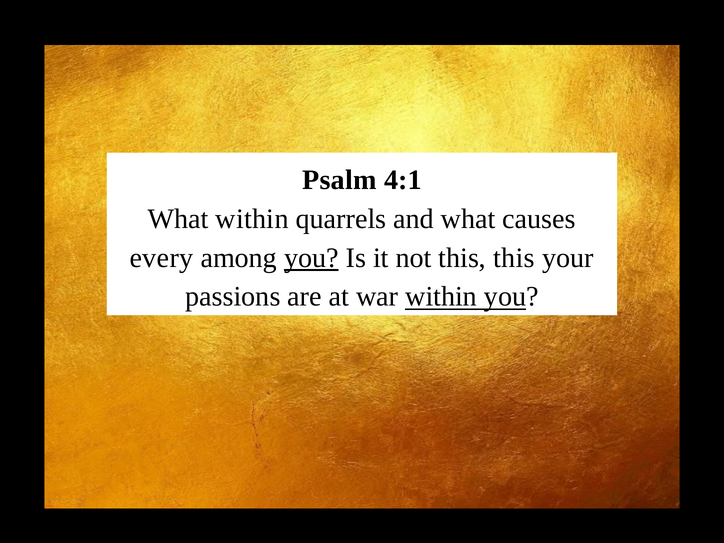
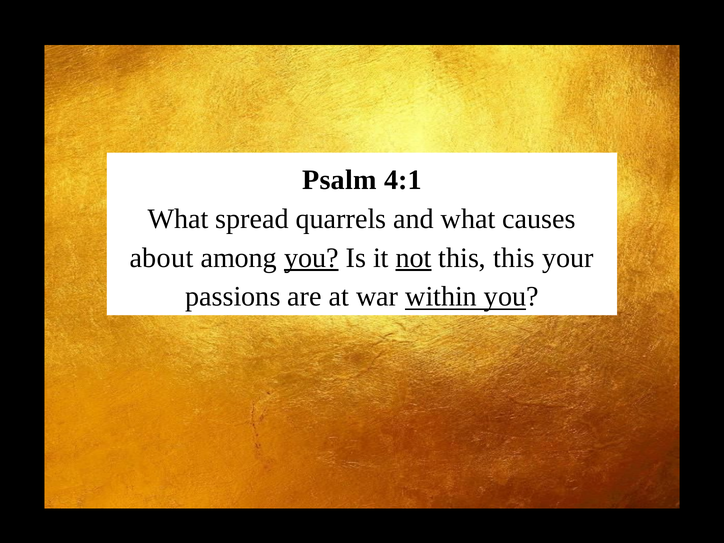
What within: within -> spread
every: every -> about
not underline: none -> present
